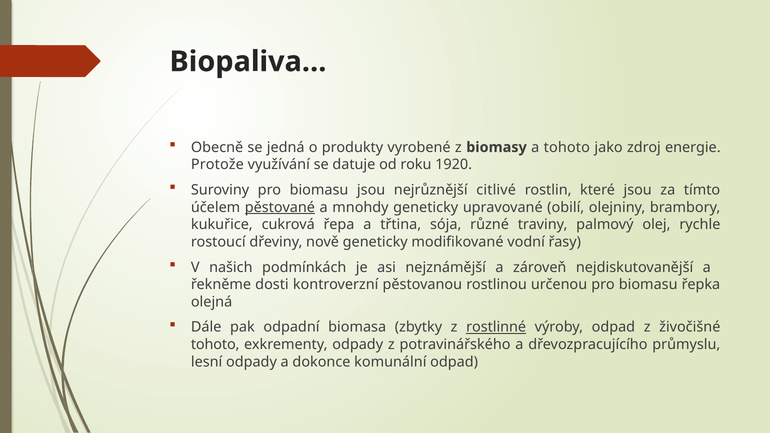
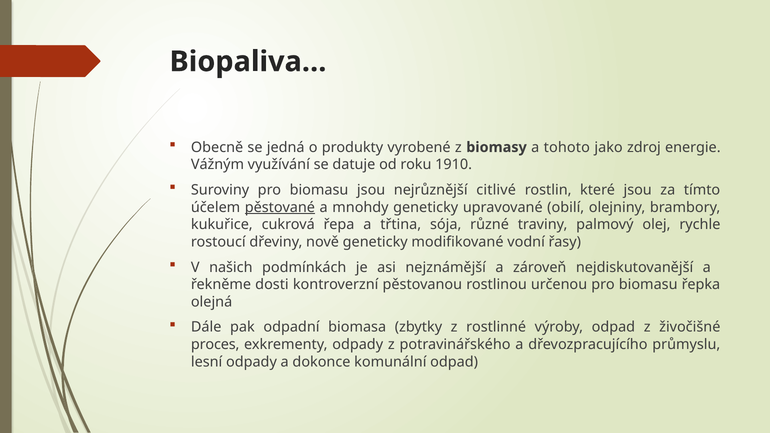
Protože: Protože -> Vážným
1920: 1920 -> 1910
rostlinné underline: present -> none
tohoto at (215, 345): tohoto -> proces
